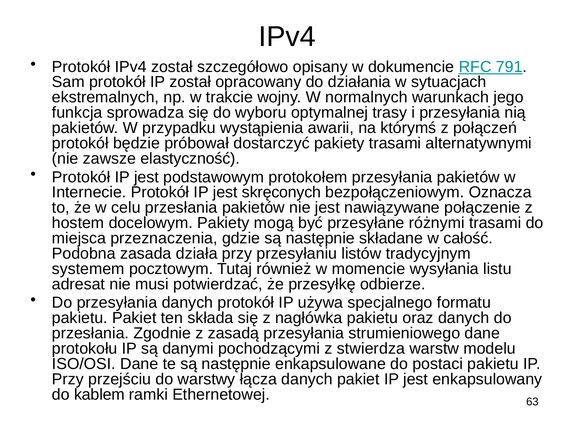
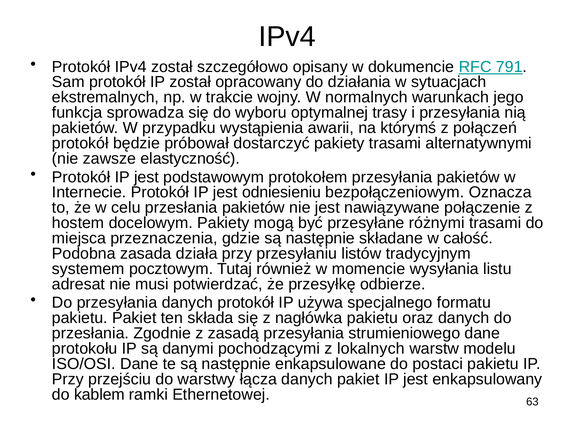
skręconych: skręconych -> odniesieniu
stwierdza: stwierdza -> lokalnych
